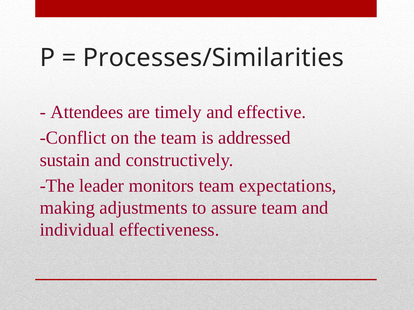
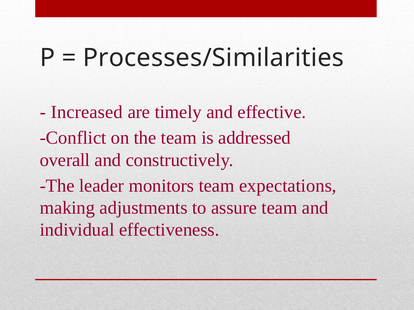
Attendees: Attendees -> Increased
sustain: sustain -> overall
